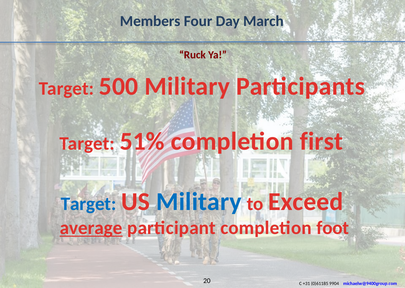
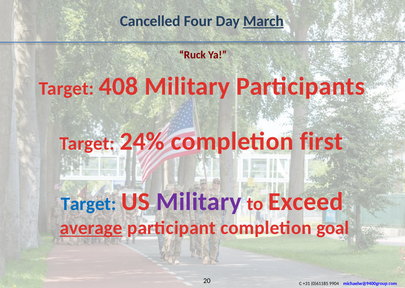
Members: Members -> Cancelled
March underline: none -> present
500: 500 -> 408
51%: 51% -> 24%
Military at (199, 202) colour: blue -> purple
foot: foot -> goal
